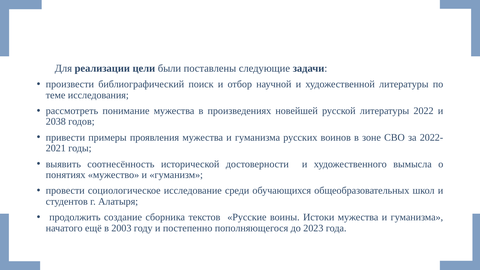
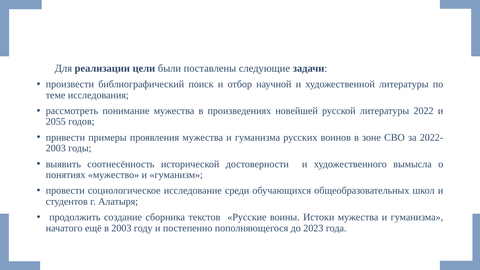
2038: 2038 -> 2055
2021 at (56, 148): 2021 -> 2003
